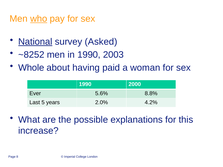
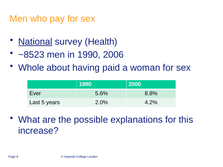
who underline: present -> none
Asked: Asked -> Health
~8252: ~8252 -> ~8523
2003: 2003 -> 2006
